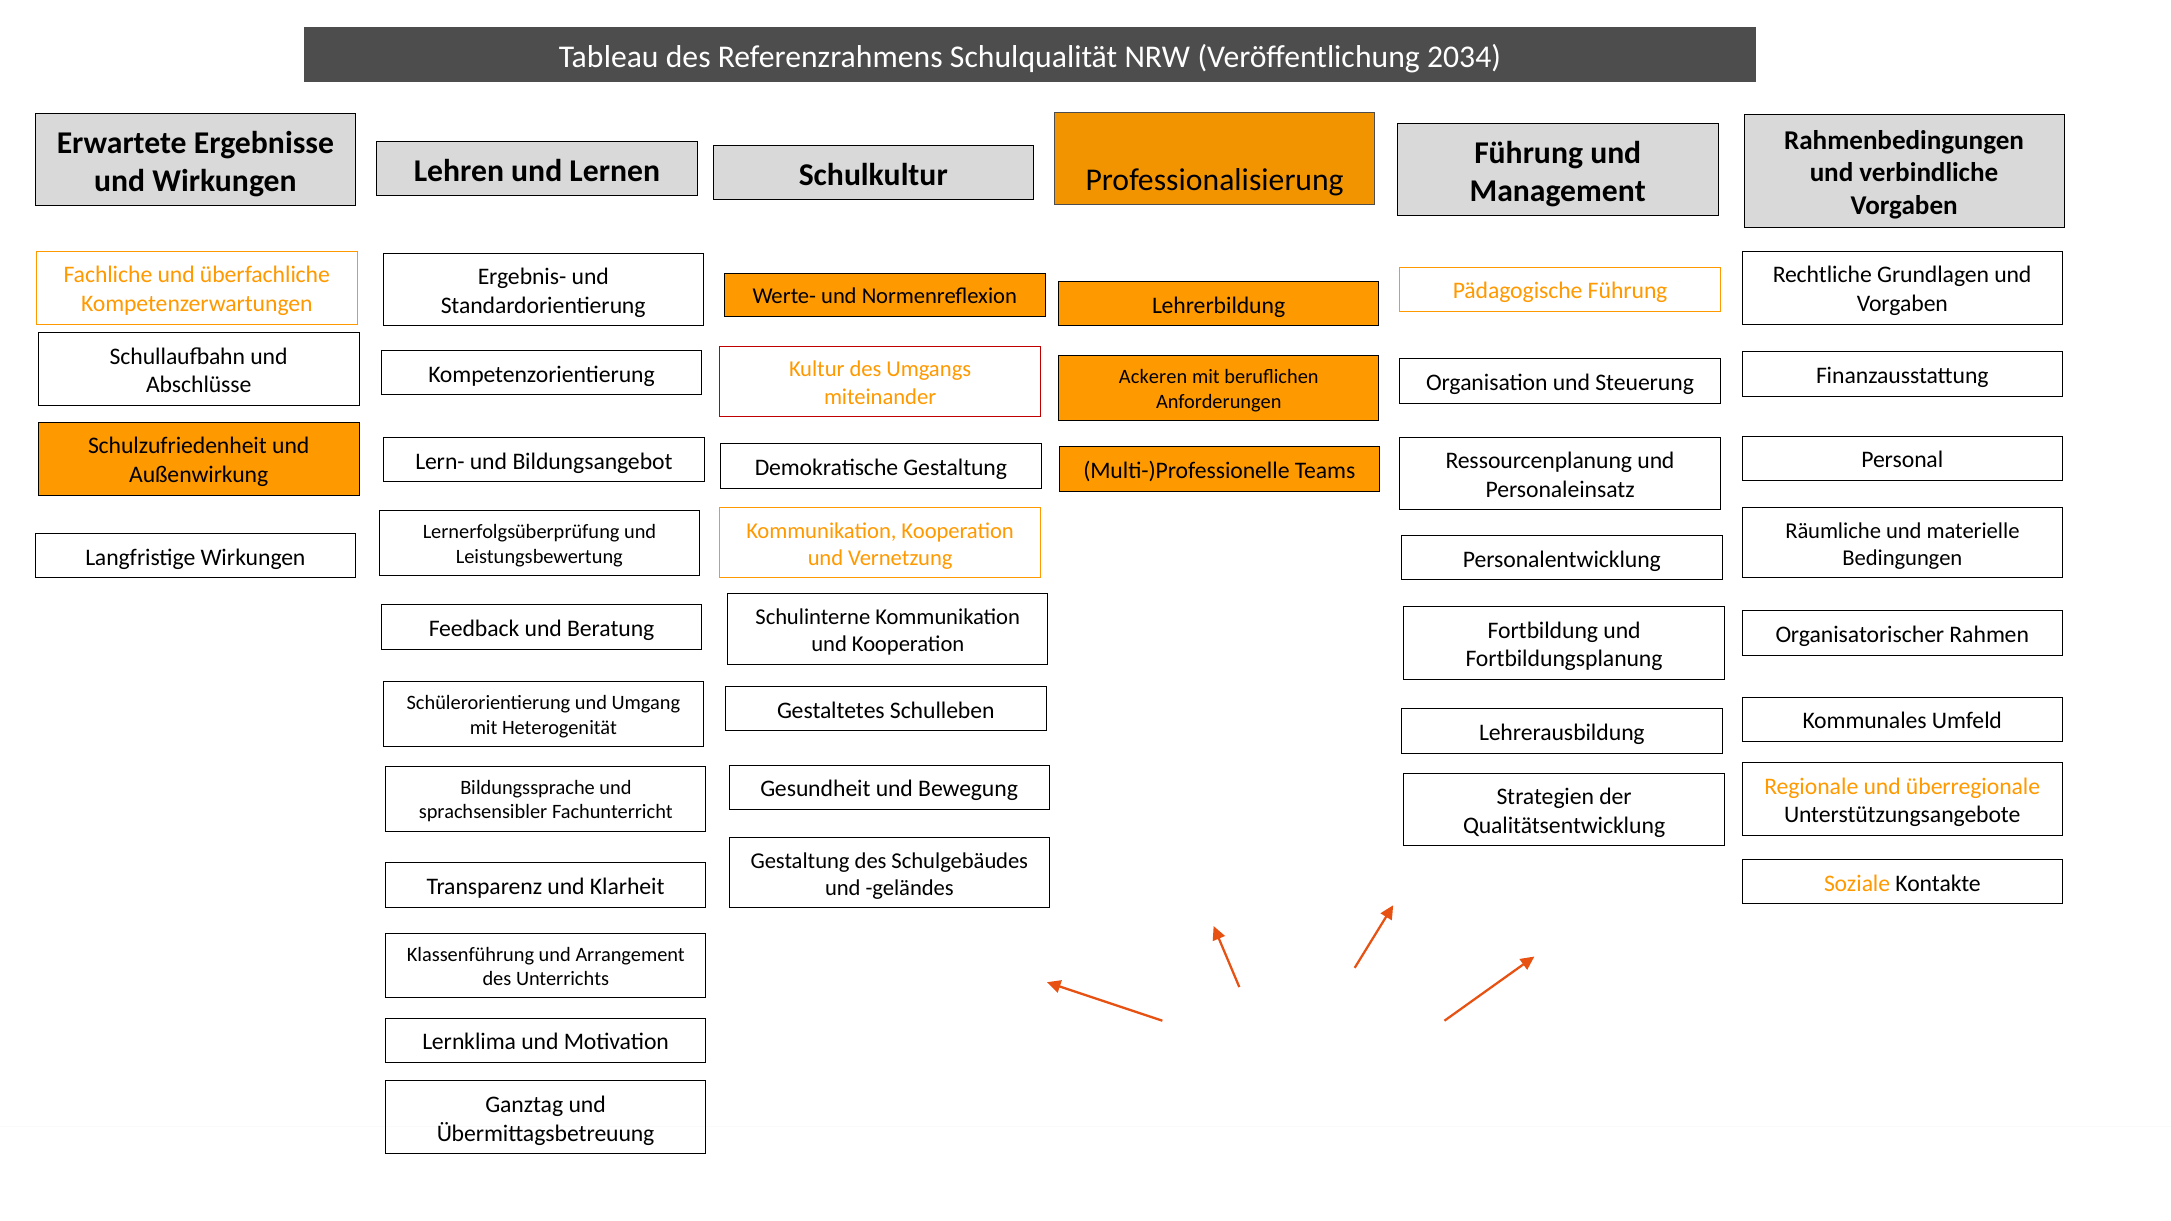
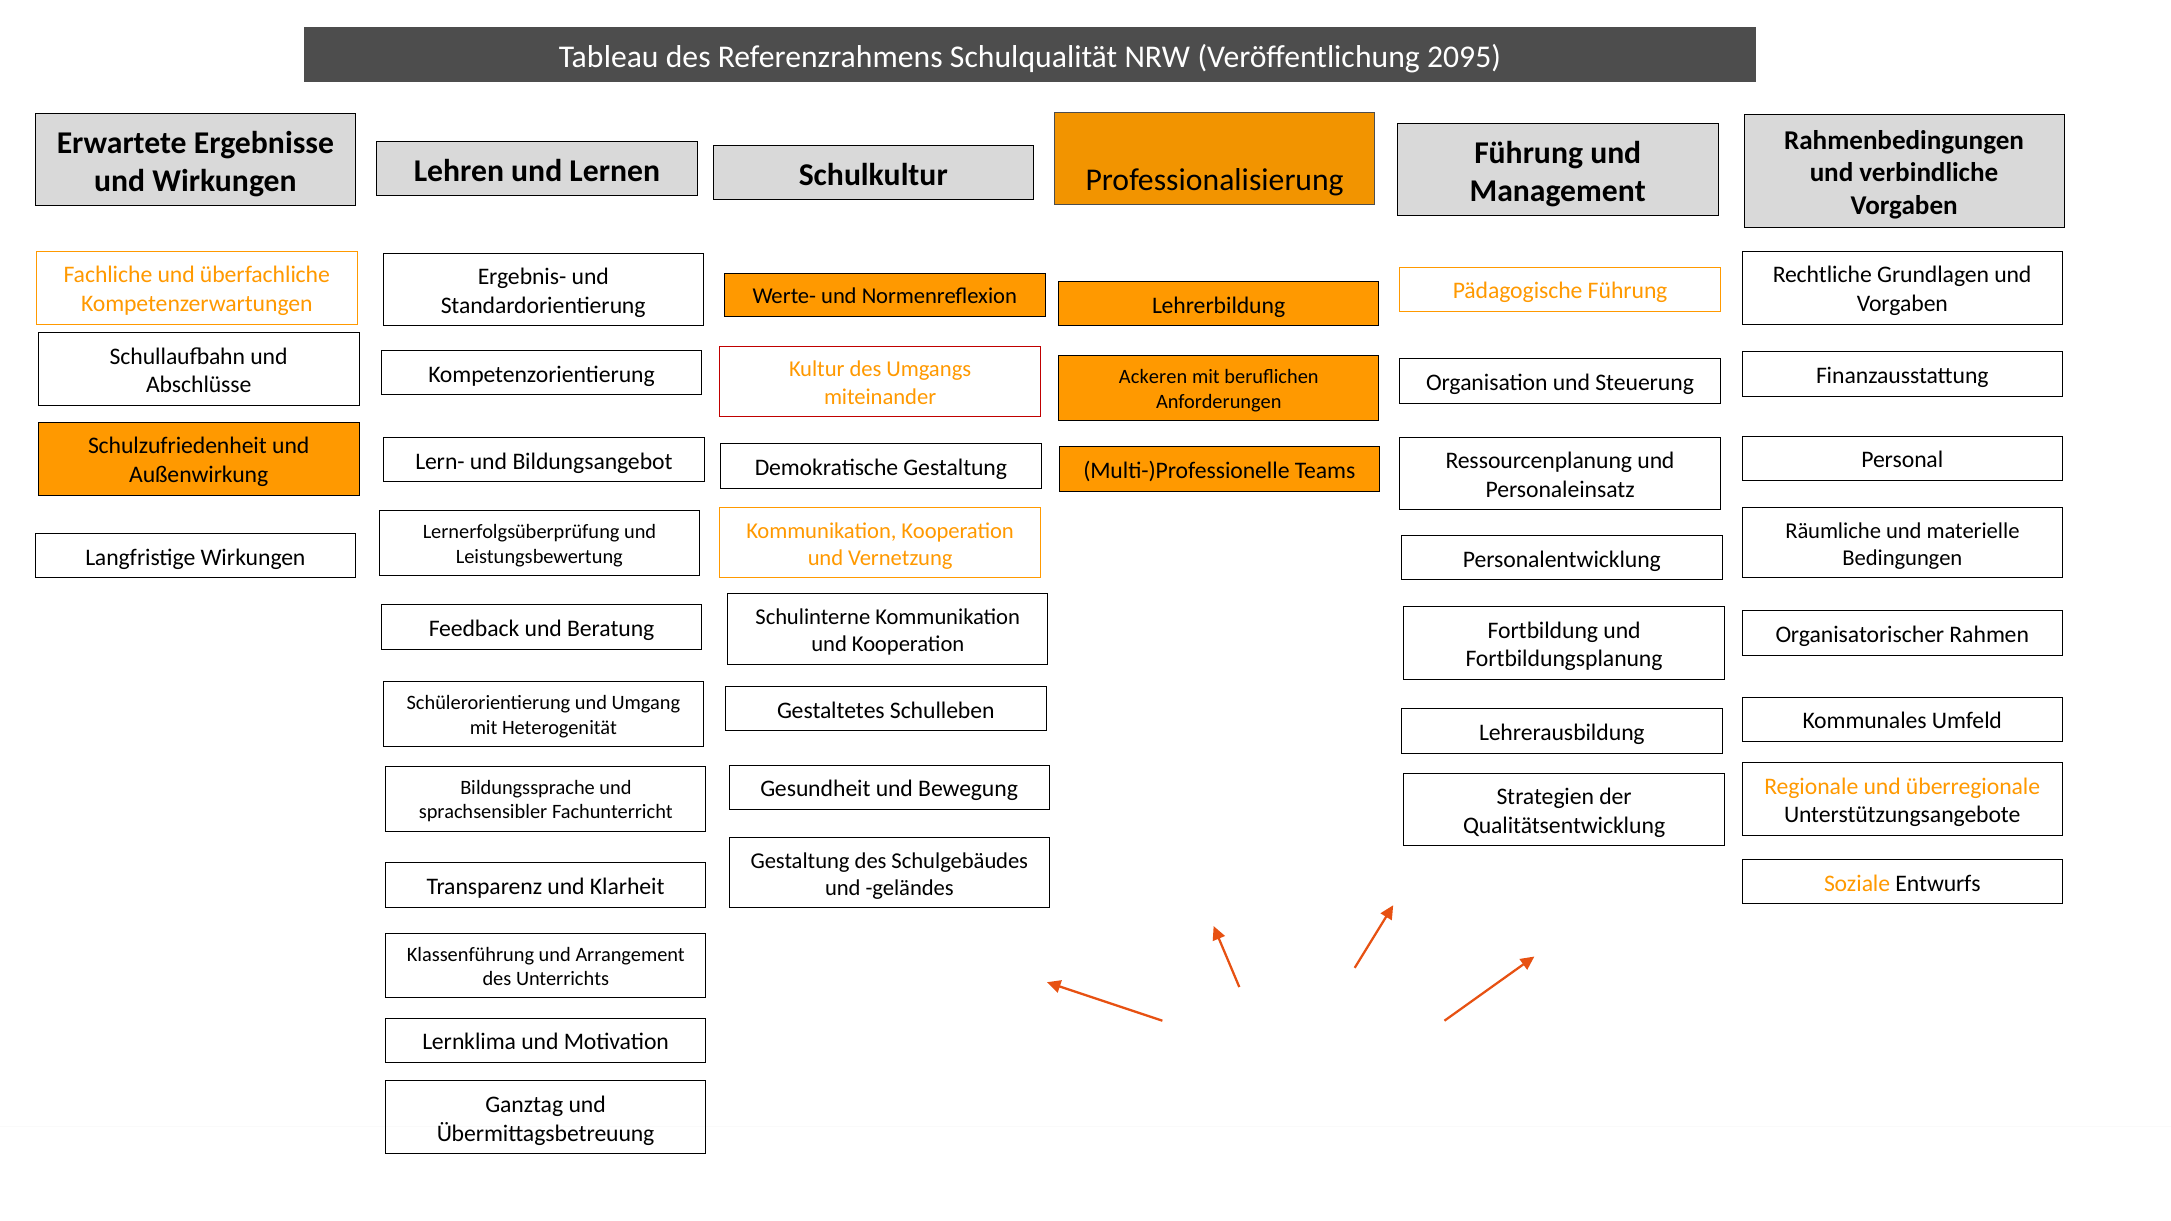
2034: 2034 -> 2095
Kontakte: Kontakte -> Entwurfs
